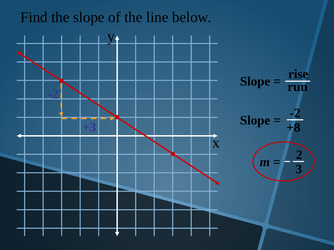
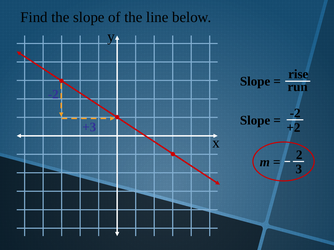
+8: +8 -> +2
